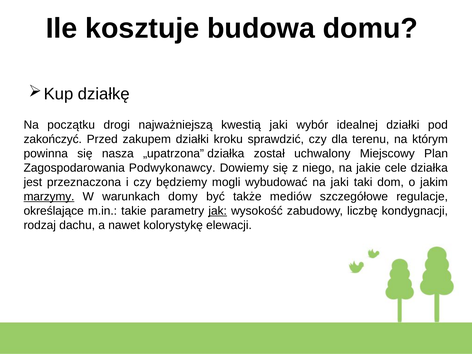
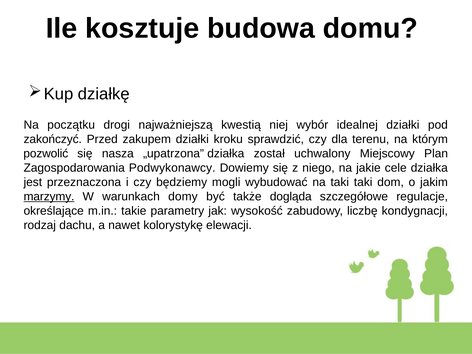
kwestią jaki: jaki -> niej
powinna: powinna -> pozwolić
na jaki: jaki -> taki
mediów: mediów -> dogląda
jak underline: present -> none
